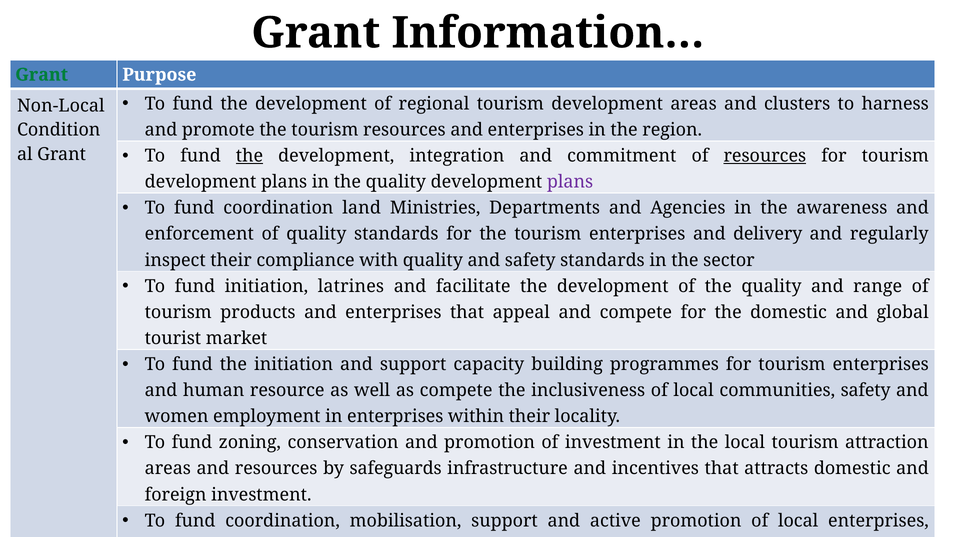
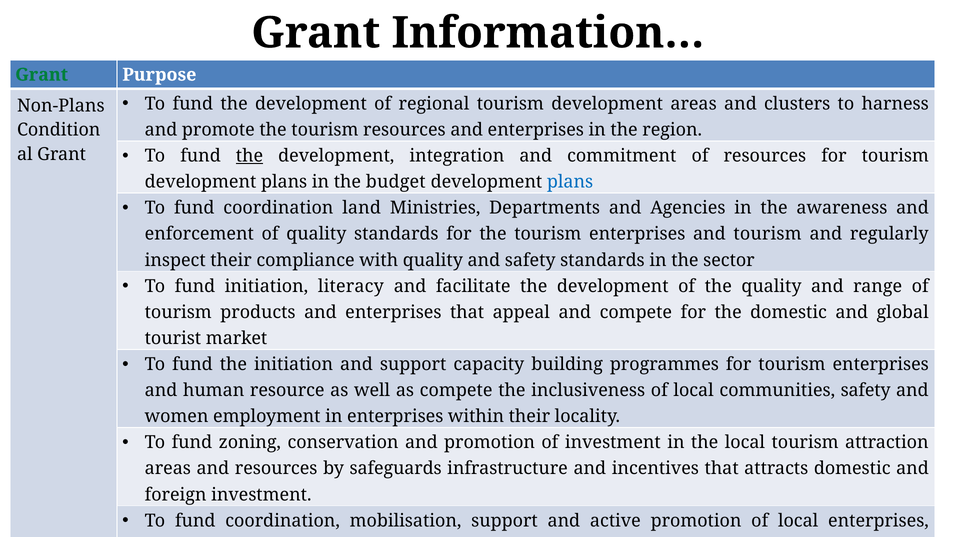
Non-Local: Non-Local -> Non-Plans
resources at (765, 156) underline: present -> none
in the quality: quality -> budget
plans at (570, 182) colour: purple -> blue
and delivery: delivery -> tourism
latrines: latrines -> literacy
